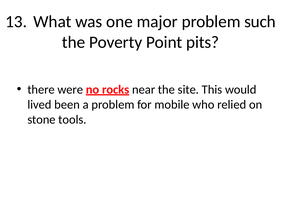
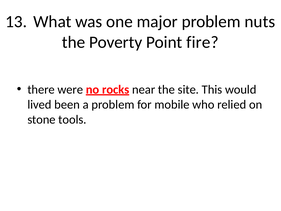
such: such -> nuts
pits: pits -> fire
